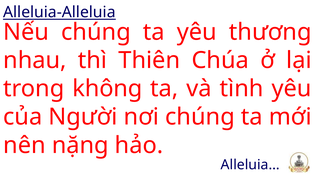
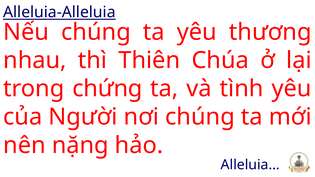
không: không -> chứng
